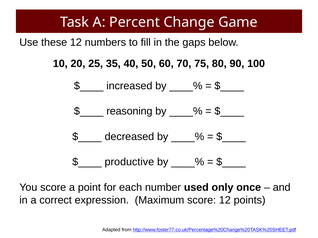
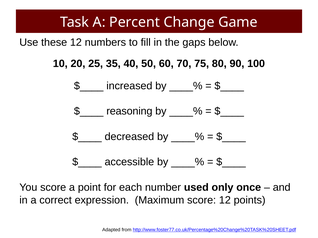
productive: productive -> accessible
